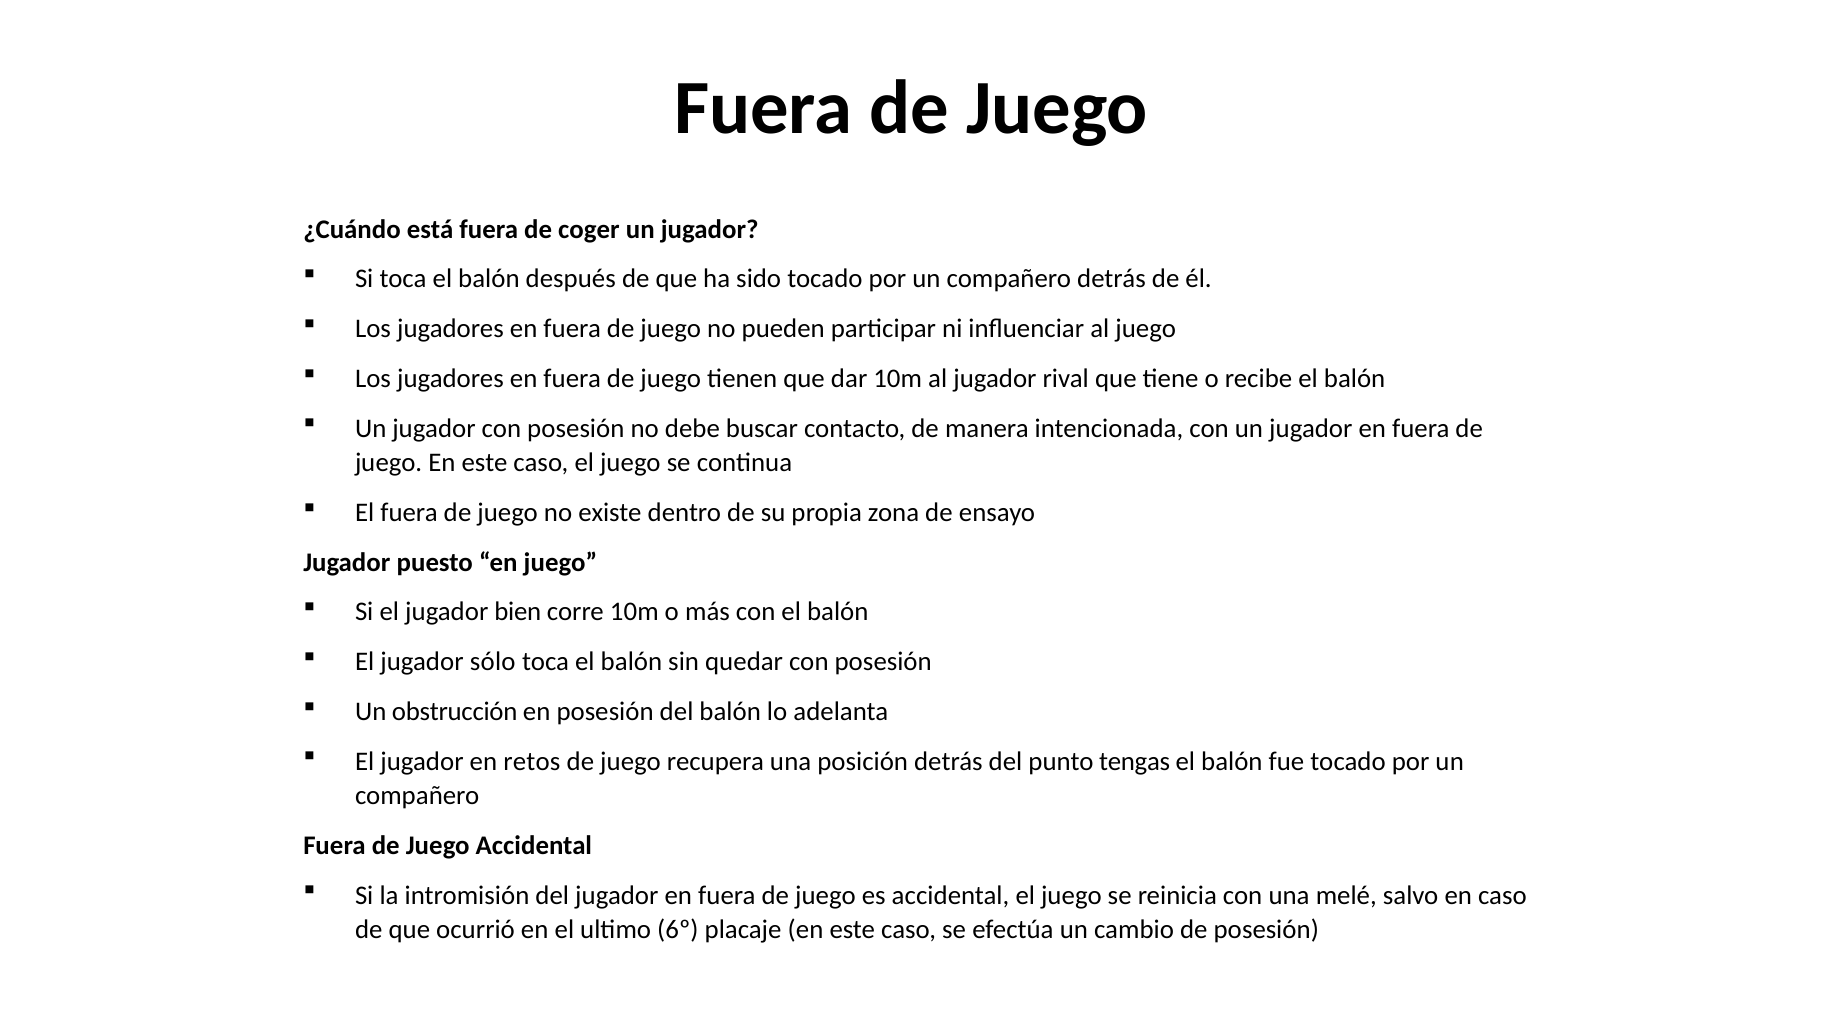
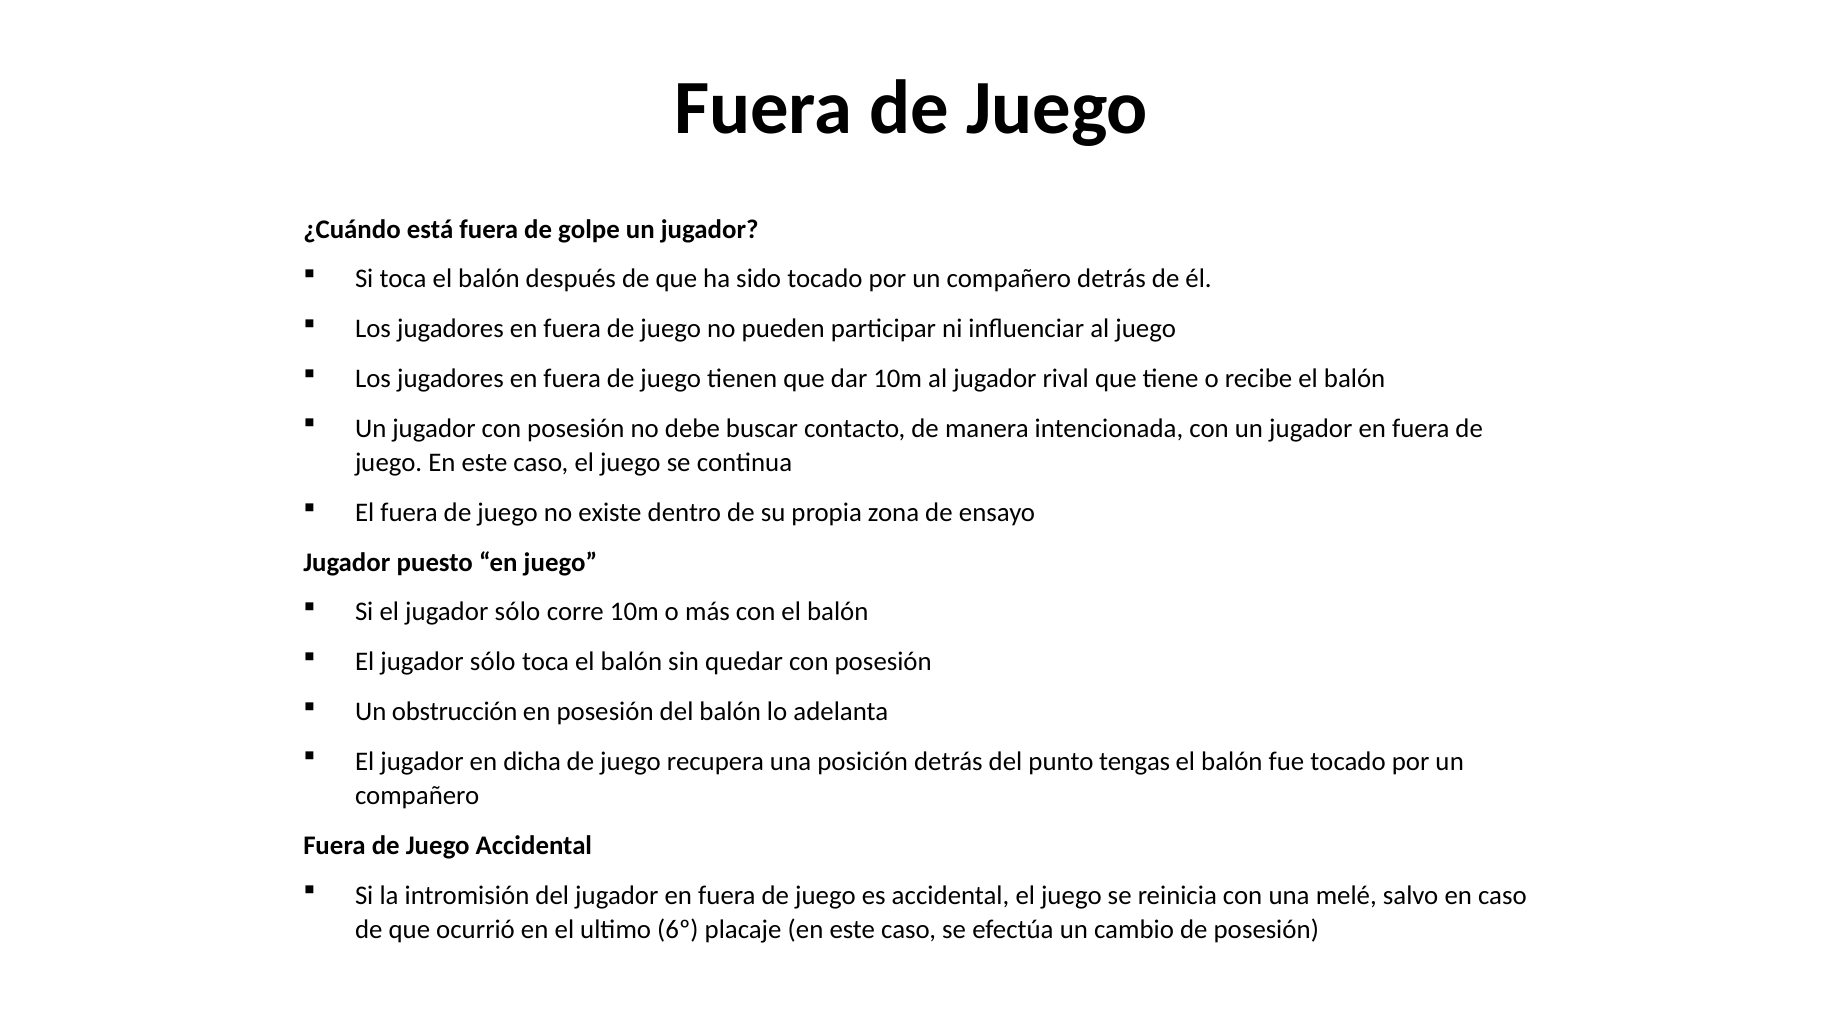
coger: coger -> golpe
Si el jugador bien: bien -> sólo
retos: retos -> dicha
